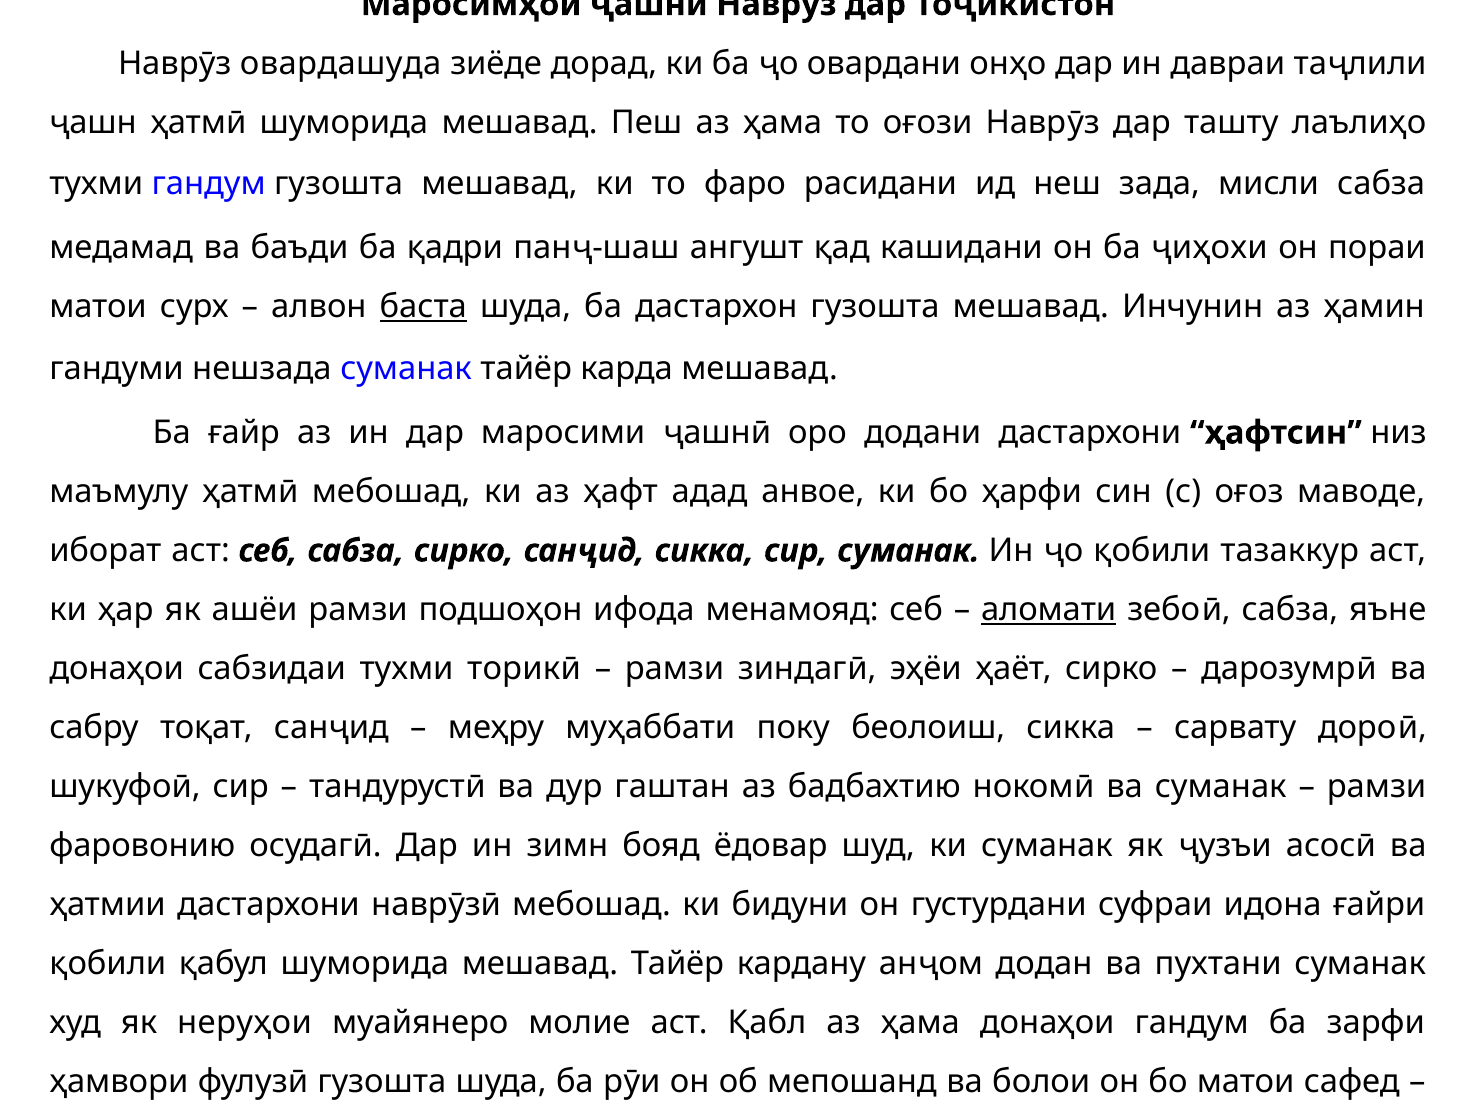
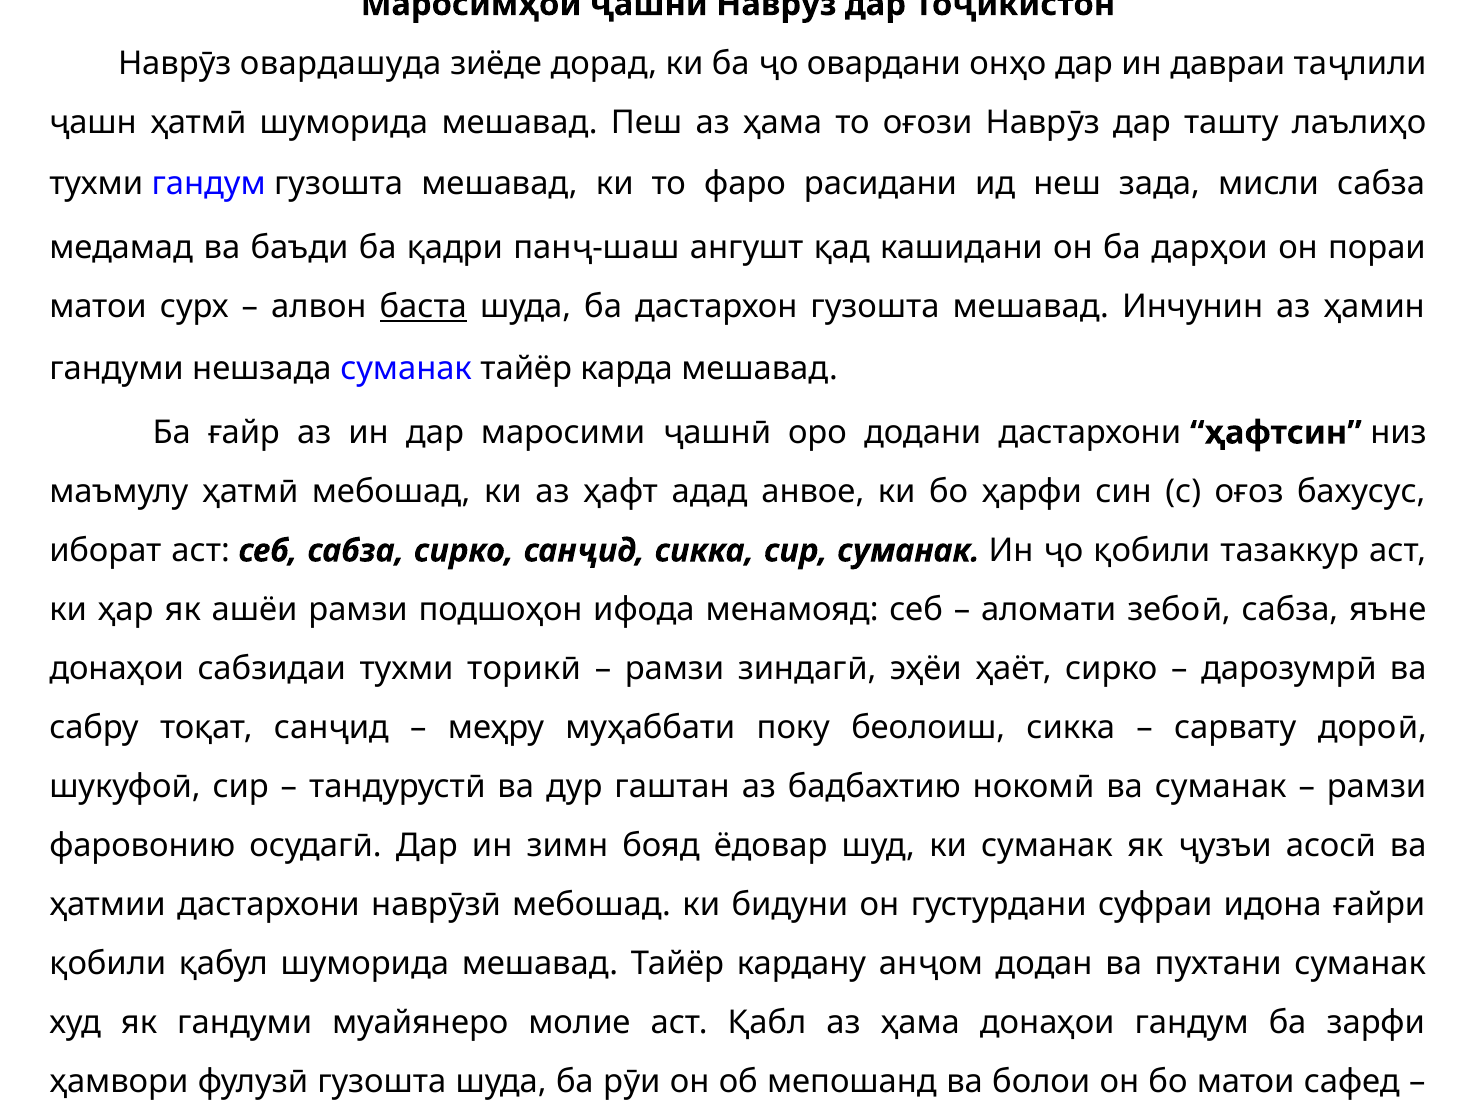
ҷиҳохи: ҷиҳохи -> дарҳои
маводе: маводе -> бахусус
аломати underline: present -> none
як неруҳои: неруҳои -> гандуми
